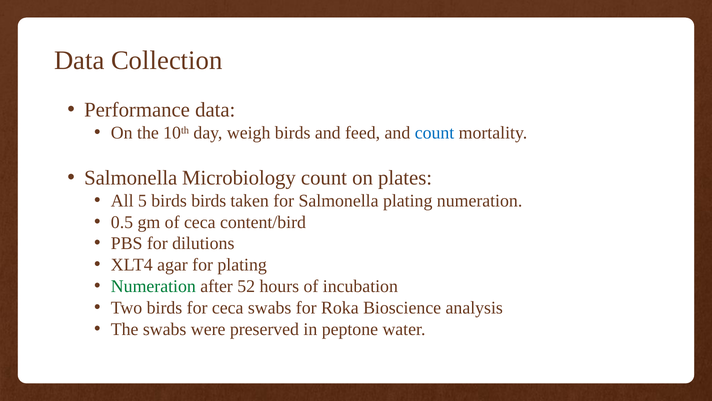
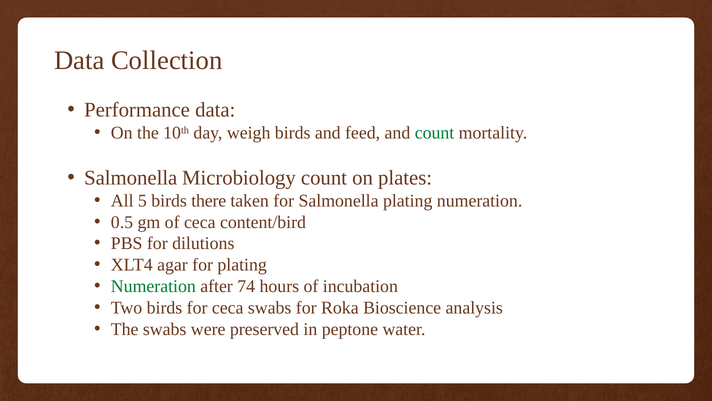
count at (435, 133) colour: blue -> green
birds birds: birds -> there
52: 52 -> 74
